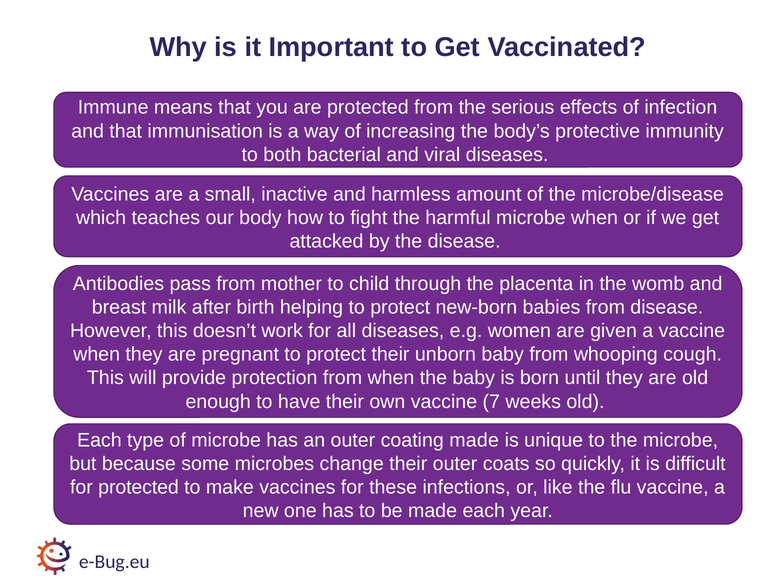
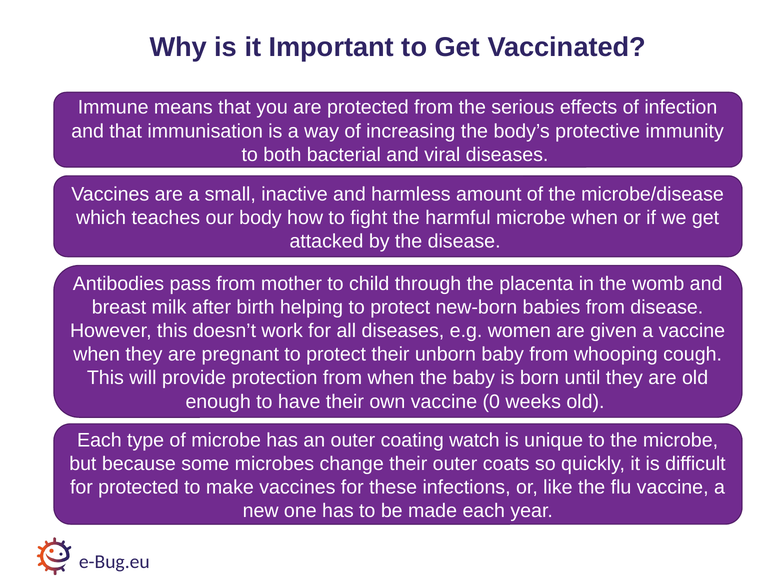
7: 7 -> 0
coating made: made -> watch
